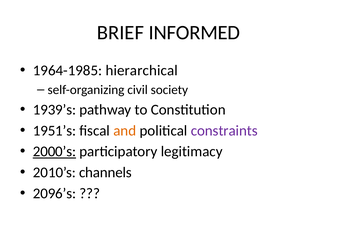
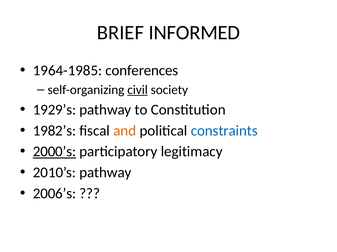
hierarchical: hierarchical -> conferences
civil underline: none -> present
1939’s: 1939’s -> 1929’s
1951’s: 1951’s -> 1982’s
constraints colour: purple -> blue
2010’s channels: channels -> pathway
2096’s: 2096’s -> 2006’s
